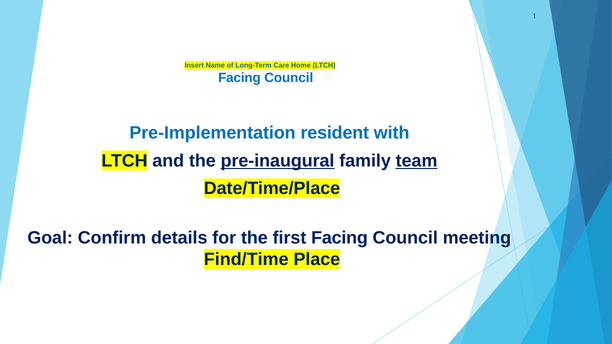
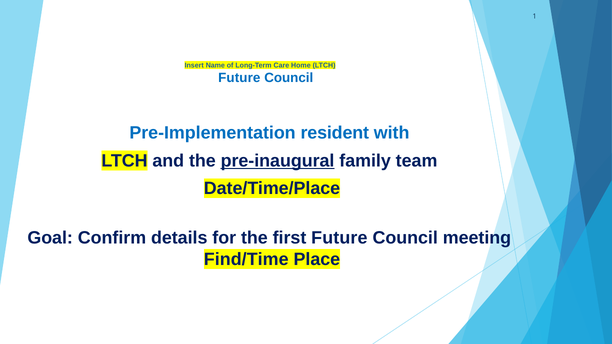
Facing at (239, 78): Facing -> Future
team underline: present -> none
first Facing: Facing -> Future
